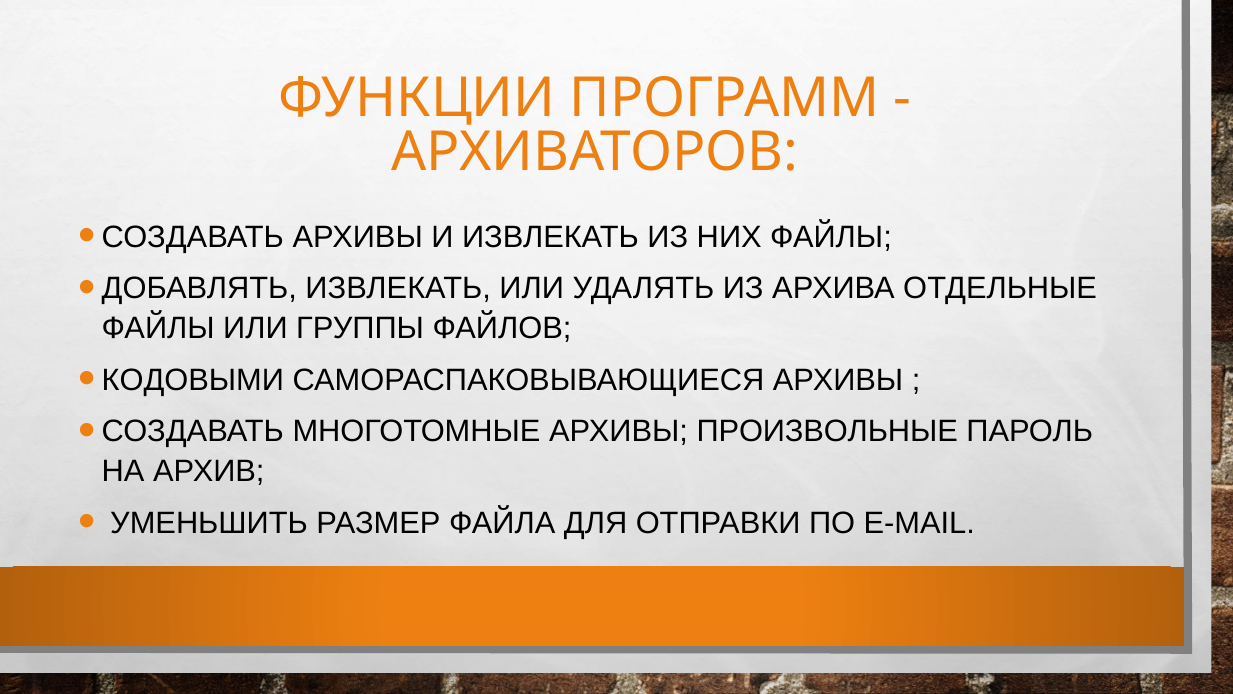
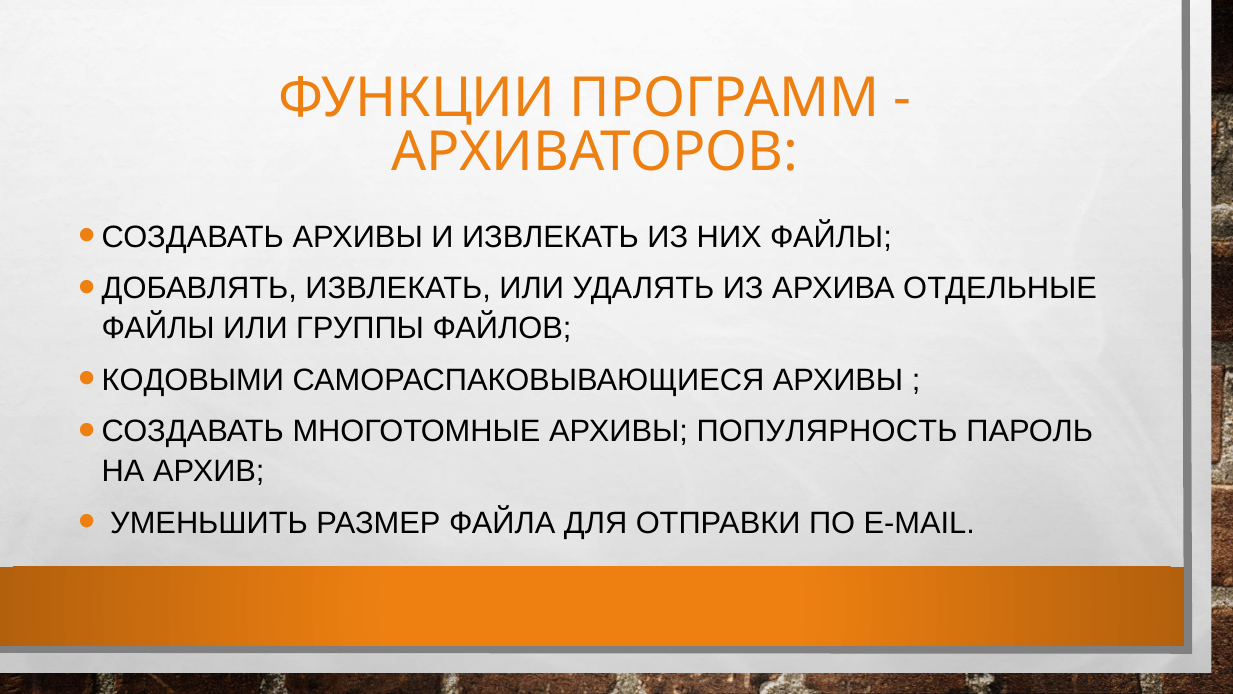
ПРОИЗВОЛЬНЫЕ: ПРОИЗВОЛЬНЫЕ -> ПОПУЛЯРНОСТЬ
